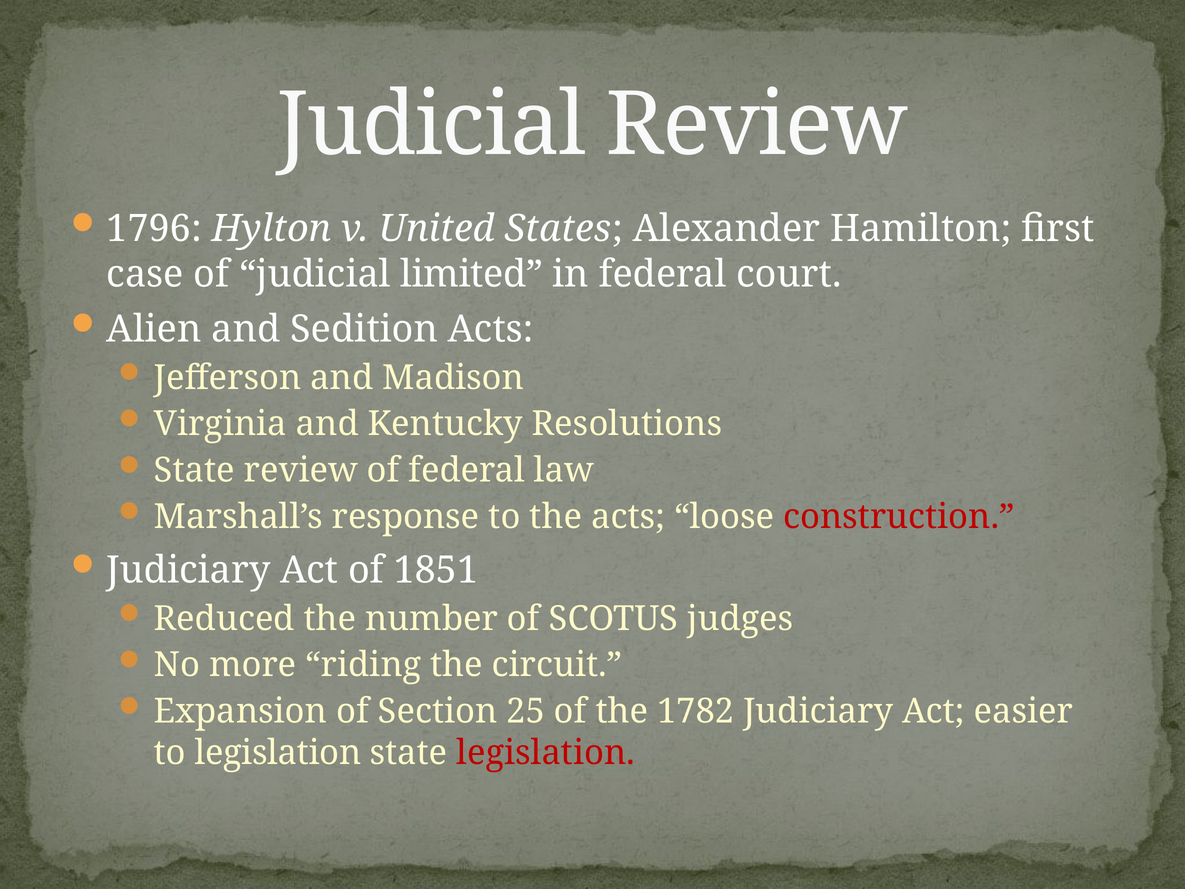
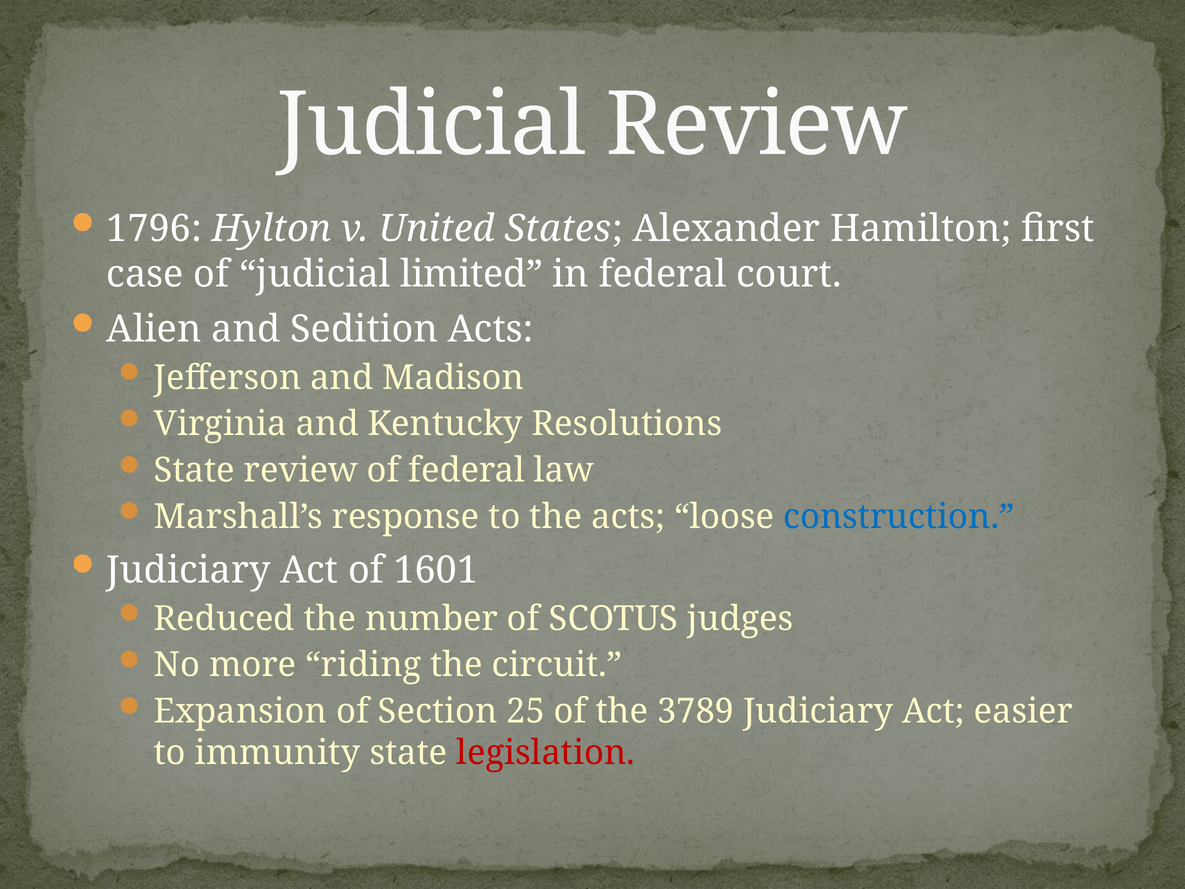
construction colour: red -> blue
1851: 1851 -> 1601
1782: 1782 -> 3789
to legislation: legislation -> immunity
